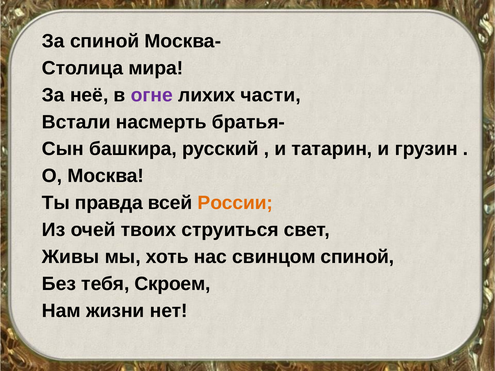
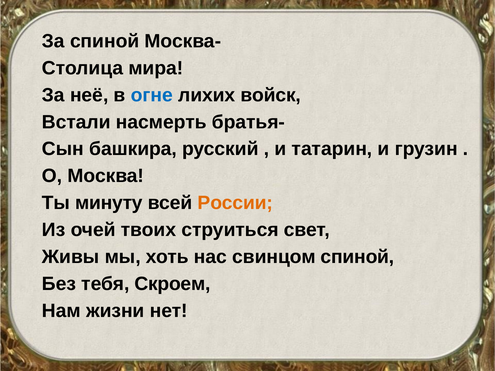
огне colour: purple -> blue
части: части -> войск
правда: правда -> минуту
